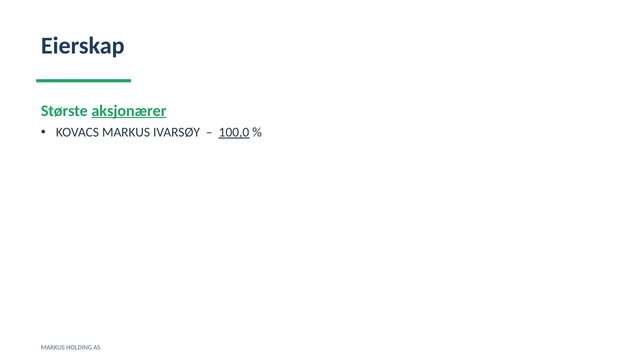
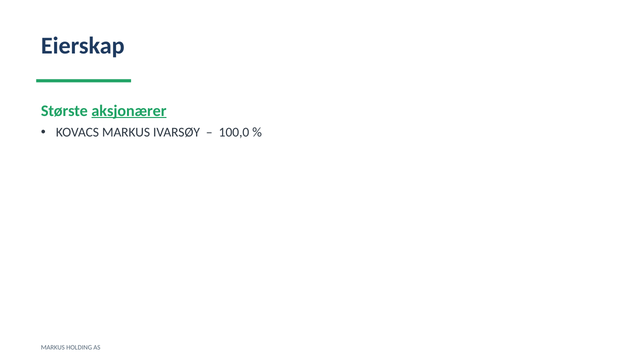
100,0 underline: present -> none
